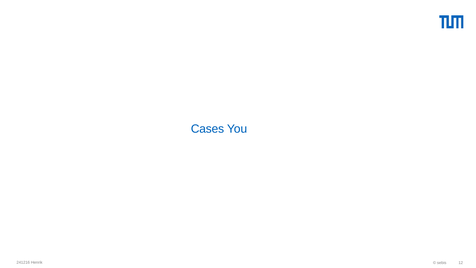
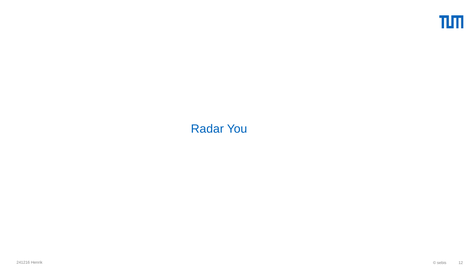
Cases: Cases -> Radar
